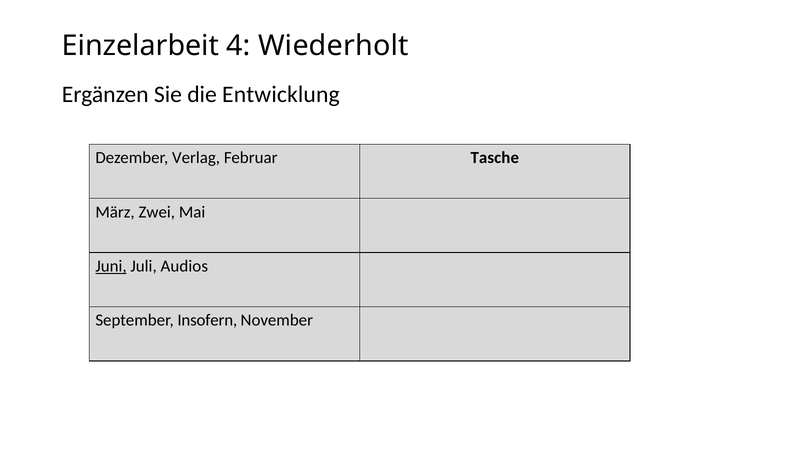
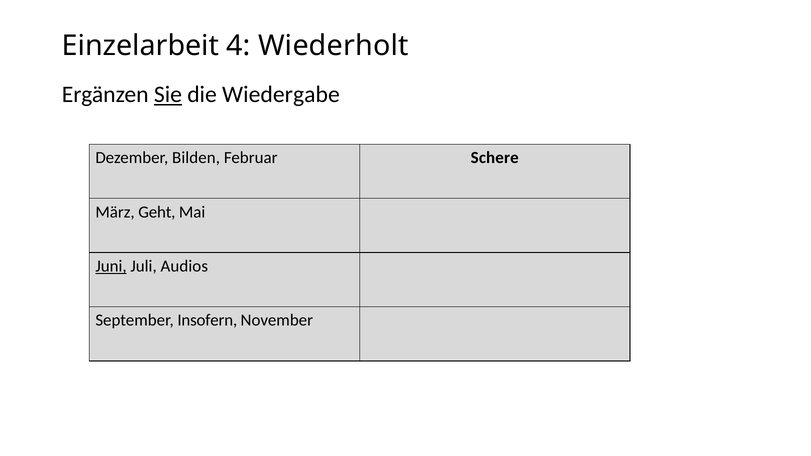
Sie underline: none -> present
Entwicklung: Entwicklung -> Wiedergabe
Verlag: Verlag -> Bilden
Tasche: Tasche -> Schere
Zwei: Zwei -> Geht
